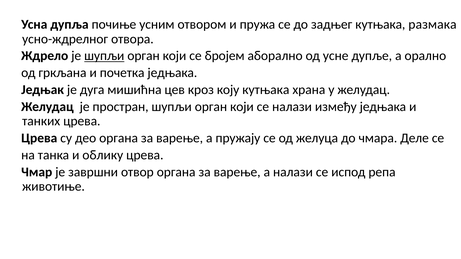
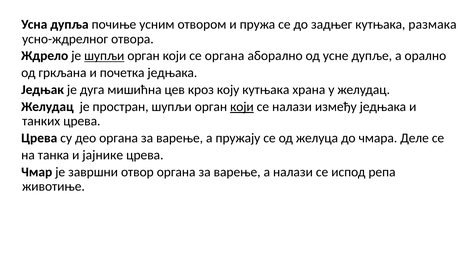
се бројем: бројем -> органа
који at (242, 107) underline: none -> present
облику: облику -> јајнике
